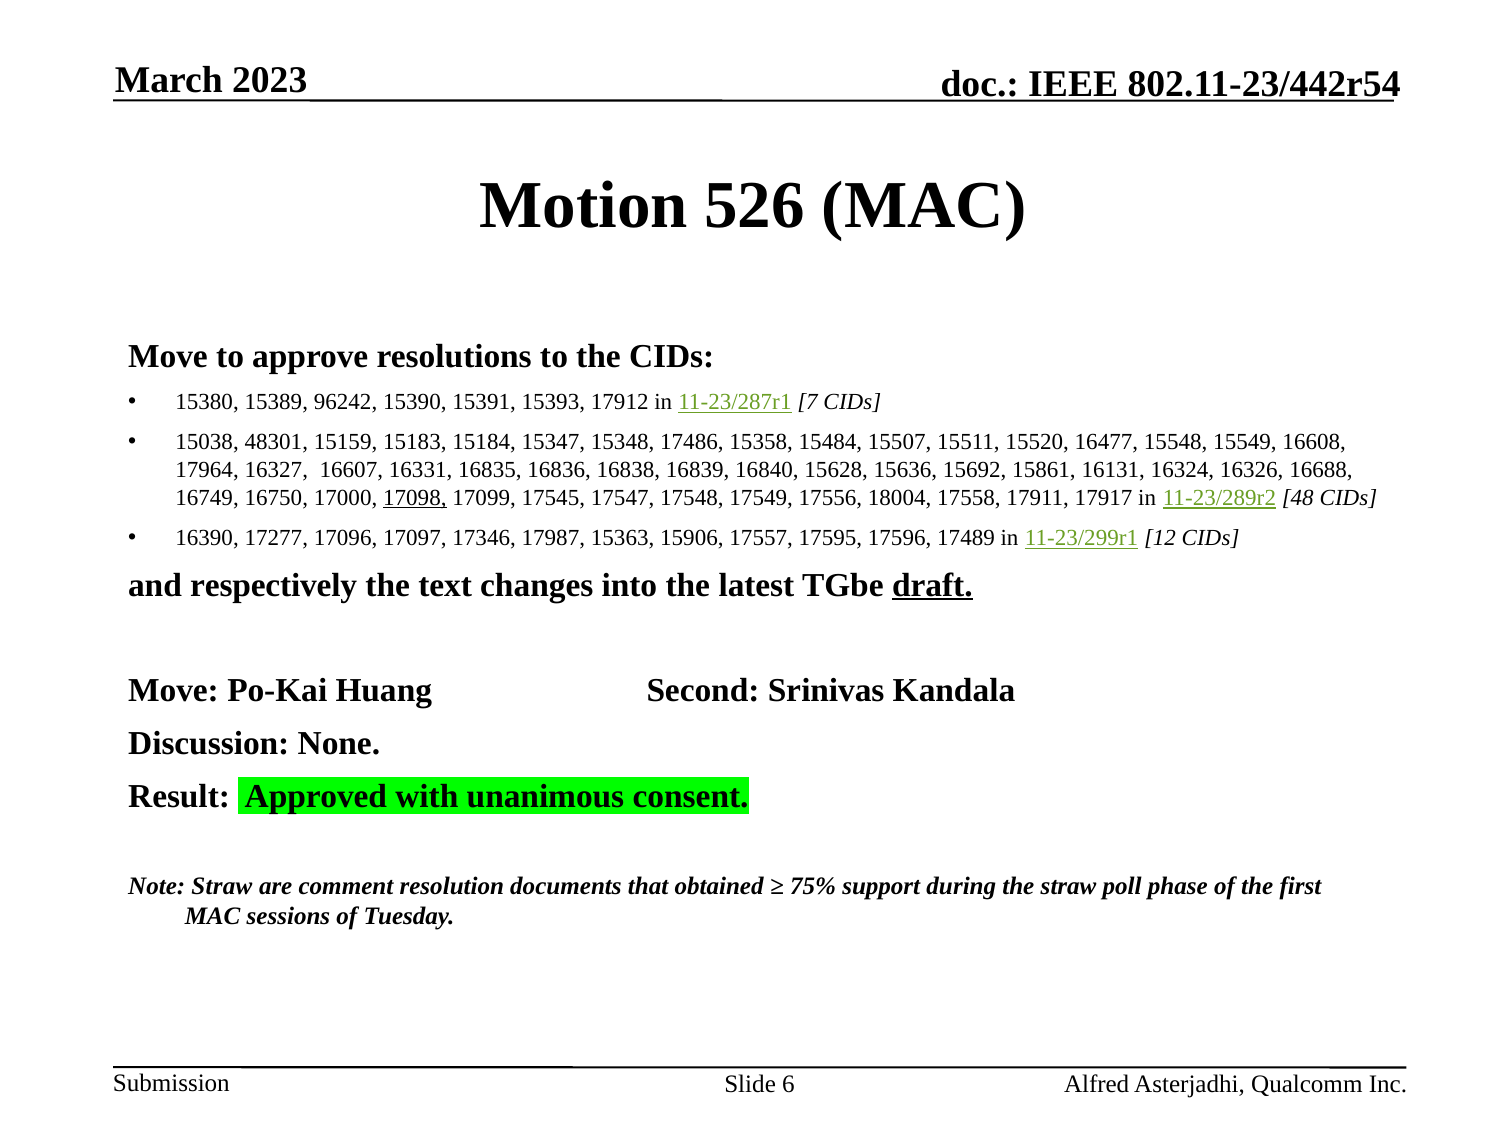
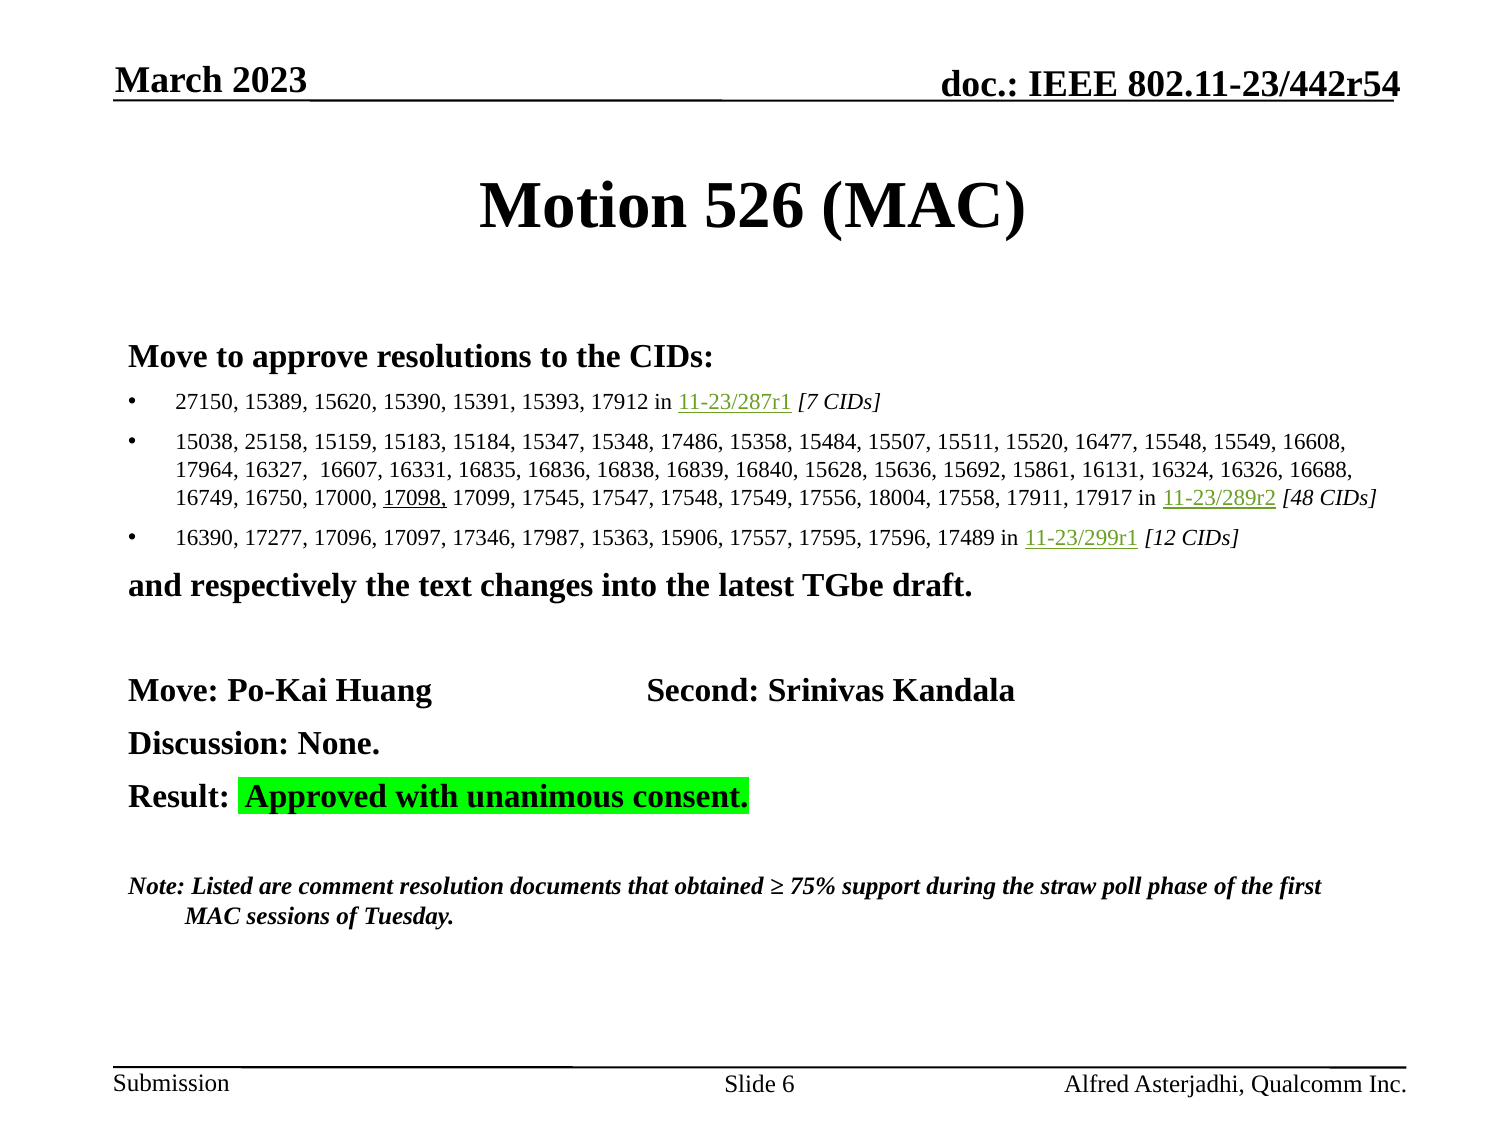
15380: 15380 -> 27150
96242: 96242 -> 15620
48301: 48301 -> 25158
draft underline: present -> none
Note Straw: Straw -> Listed
